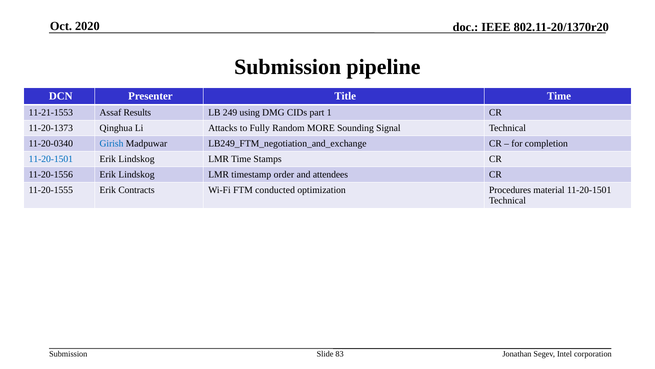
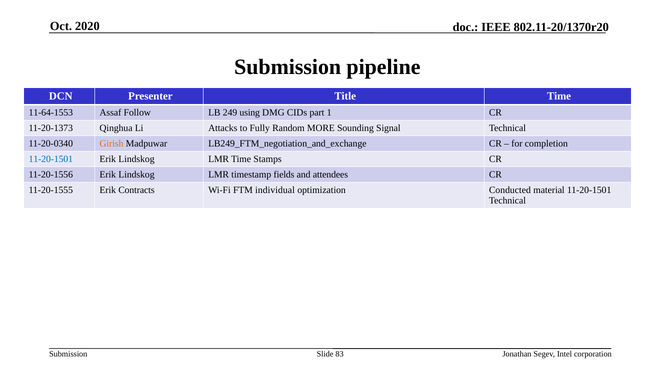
11-21-1553: 11-21-1553 -> 11-64-1553
Results: Results -> Follow
Girish colour: blue -> orange
order: order -> fields
conducted: conducted -> individual
Procedures: Procedures -> Conducted
